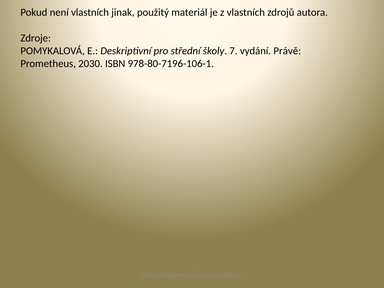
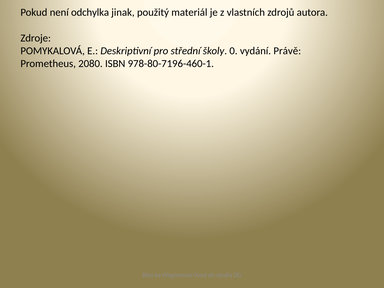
není vlastních: vlastních -> odchylka
7: 7 -> 0
2030: 2030 -> 2080
978-80-7196-106-1: 978-80-7196-106-1 -> 978-80-7196-460-1
